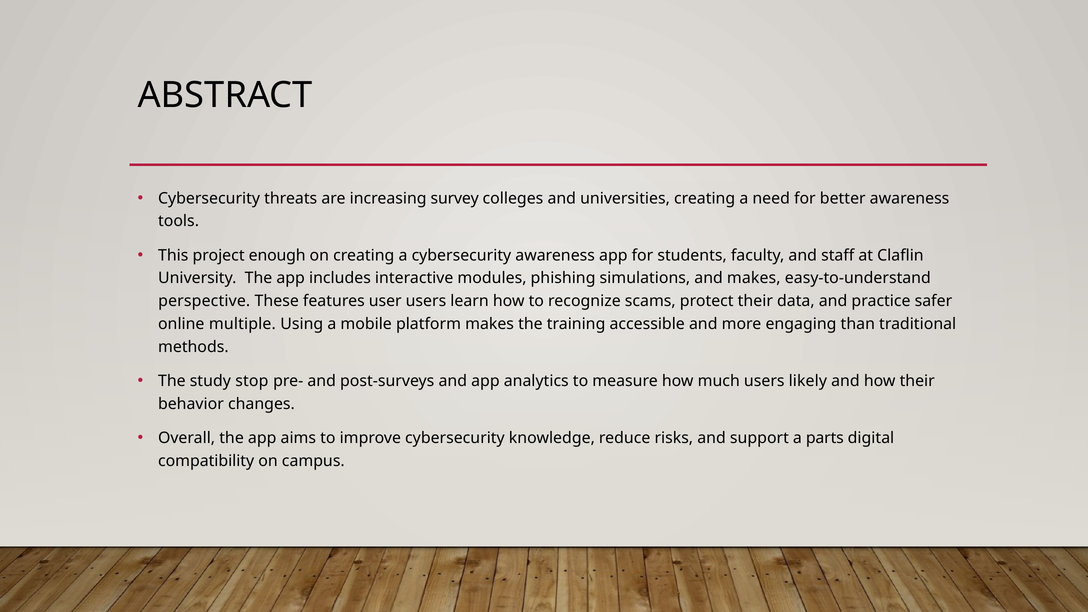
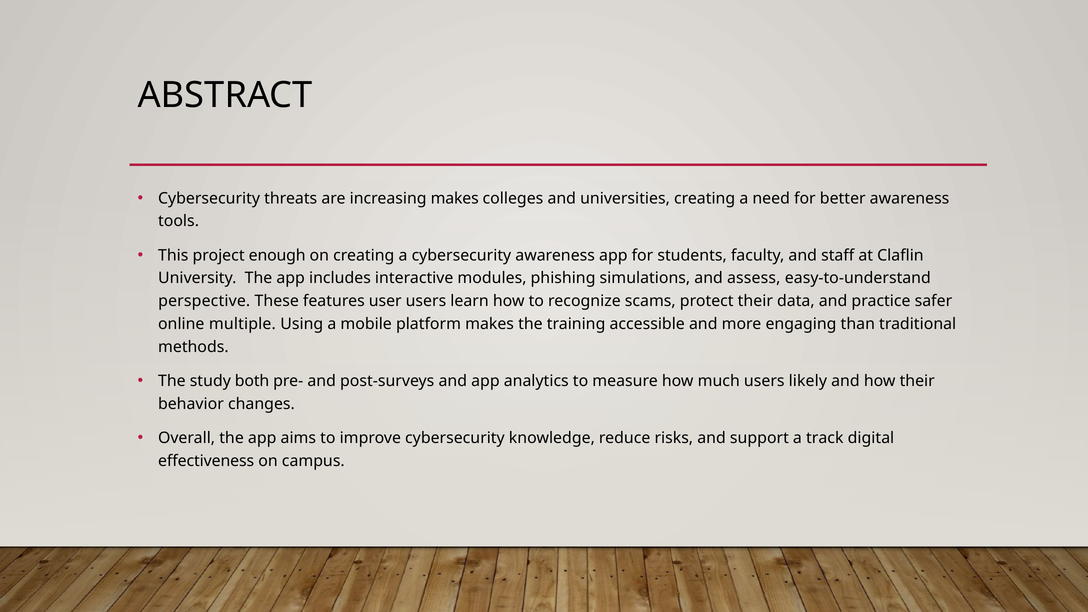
increasing survey: survey -> makes
and makes: makes -> assess
stop: stop -> both
parts: parts -> track
compatibility: compatibility -> effectiveness
